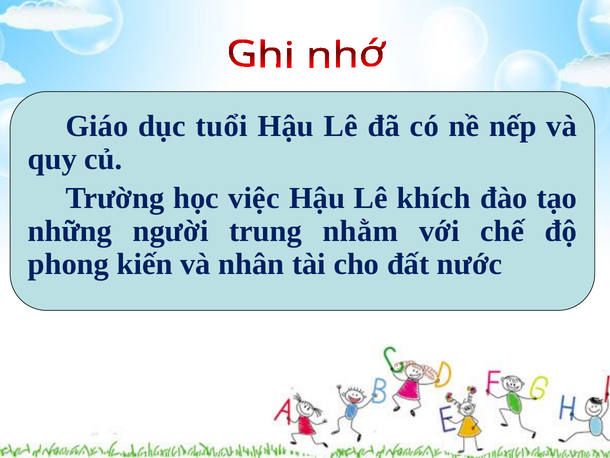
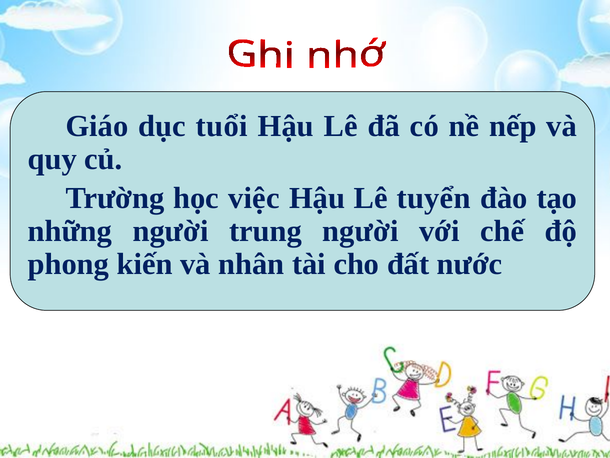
khích: khích -> tuyển
trung nhằm: nhằm -> người
